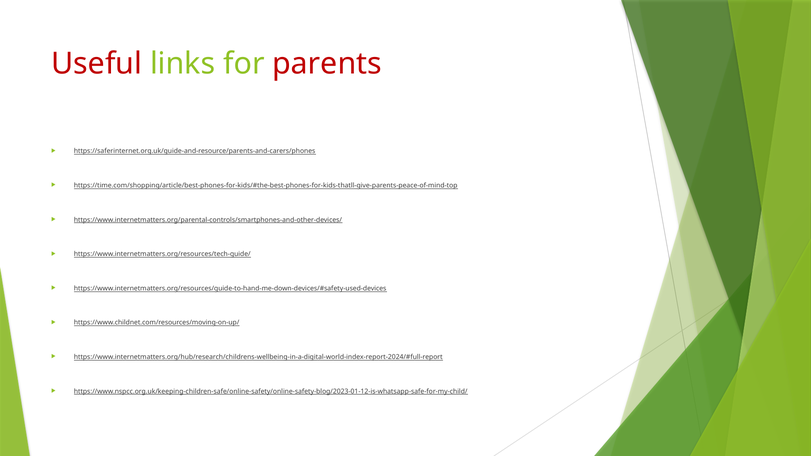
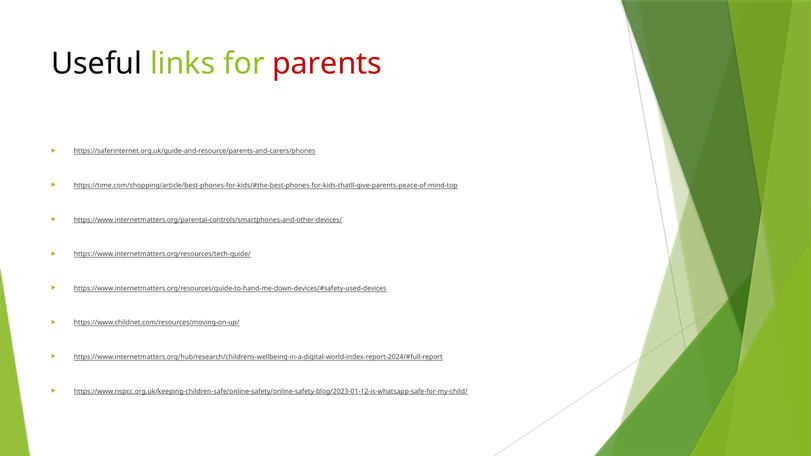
Useful colour: red -> black
